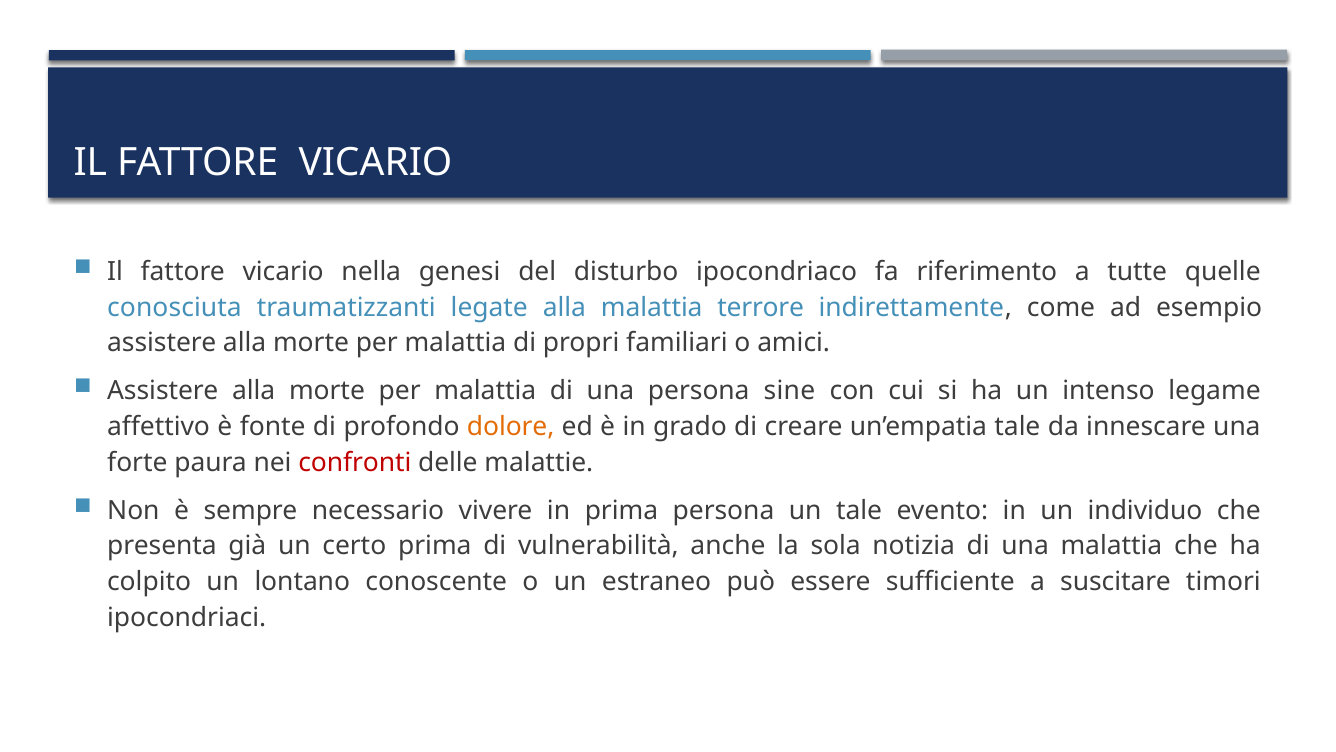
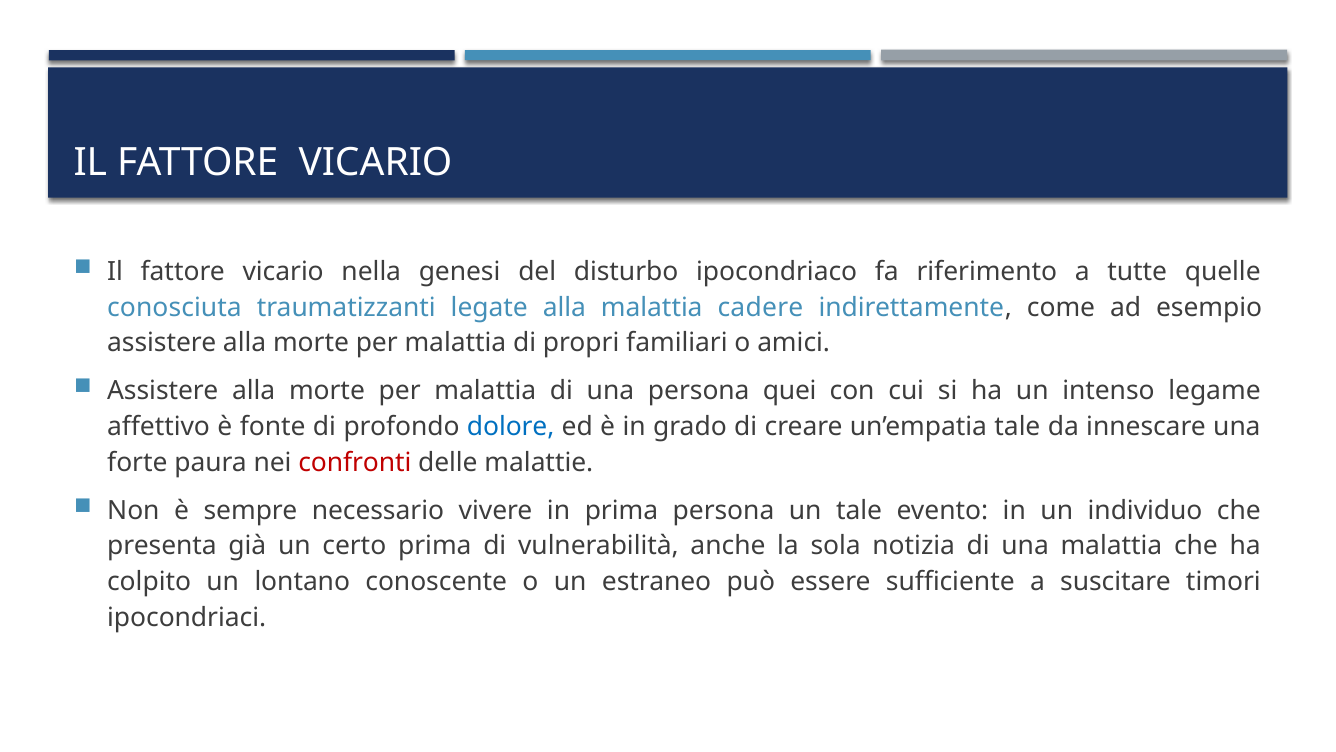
terrore: terrore -> cadere
sine: sine -> quei
dolore colour: orange -> blue
